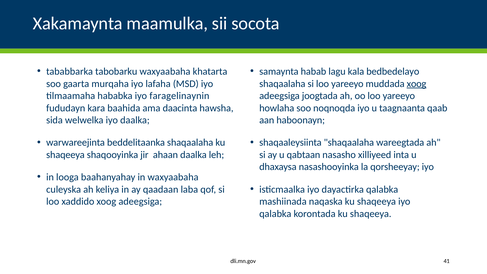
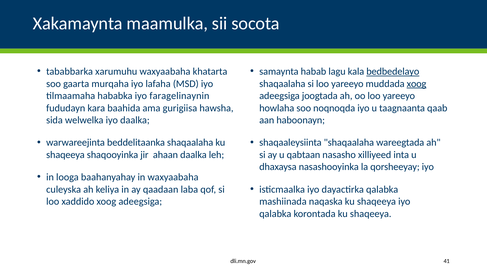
tabobarku: tabobarku -> xarumuhu
bedbedelayo underline: none -> present
daacinta: daacinta -> gurigiisa
